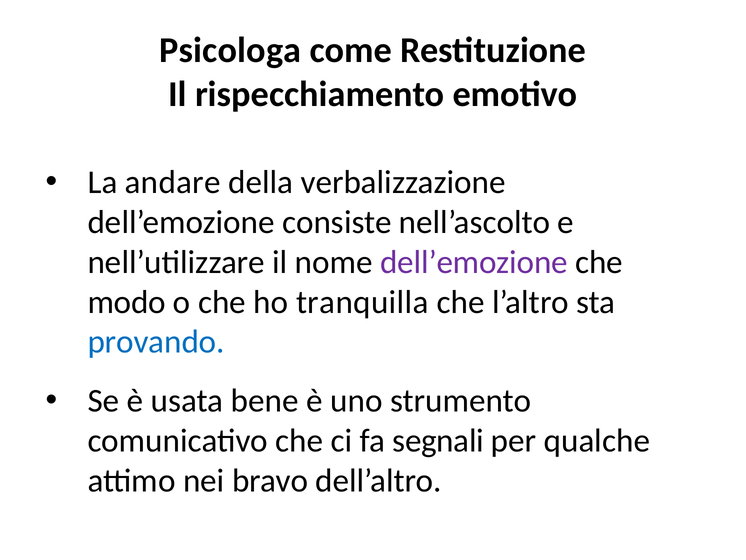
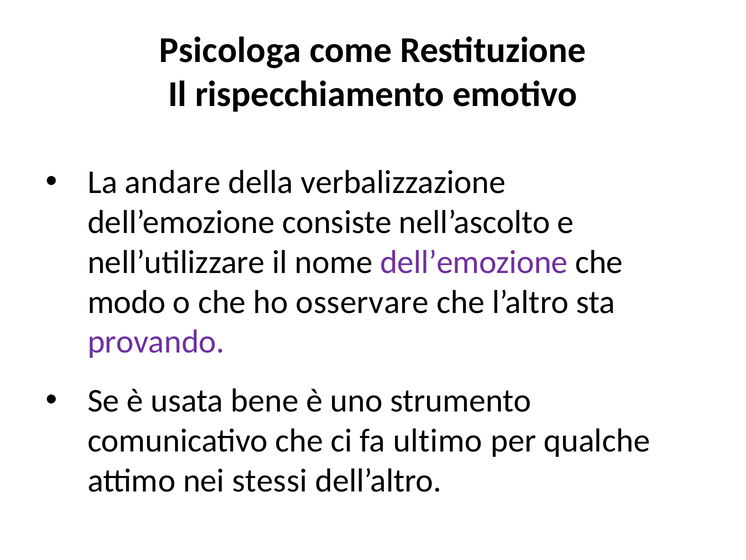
tranquilla: tranquilla -> osservare
provando colour: blue -> purple
segnali: segnali -> ultimo
bravo: bravo -> stessi
